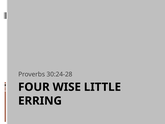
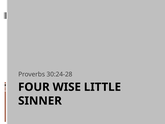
ERRING: ERRING -> SINNER
